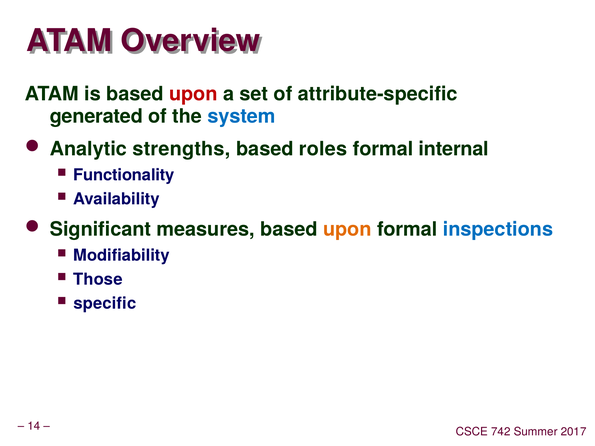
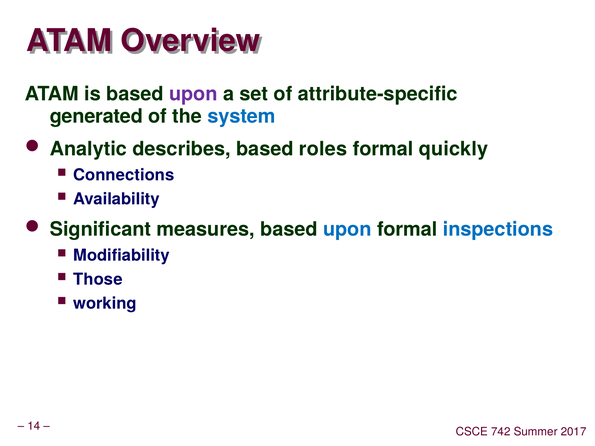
upon at (193, 94) colour: red -> purple
strengths: strengths -> describes
internal: internal -> quickly
Functionality: Functionality -> Connections
upon at (347, 229) colour: orange -> blue
specific: specific -> working
